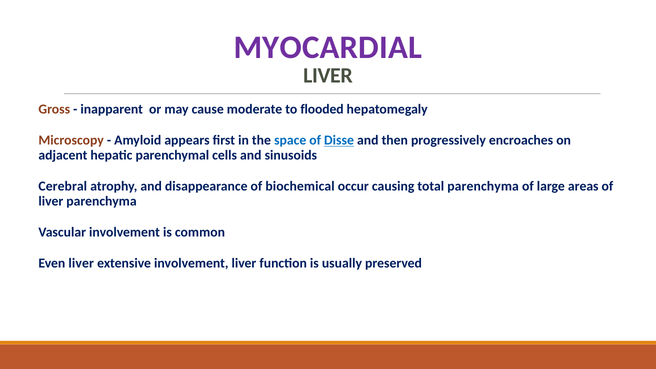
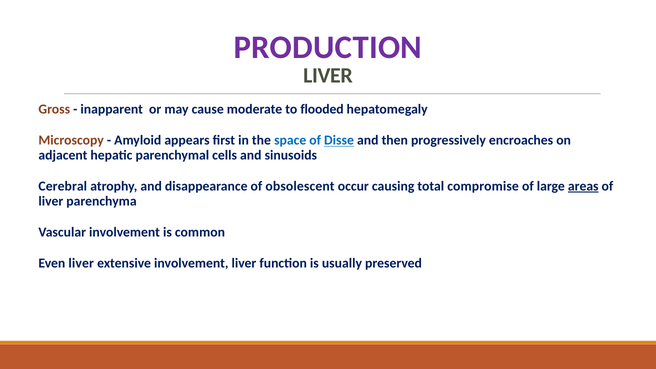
MYOCARDIAL: MYOCARDIAL -> PRODUCTION
biochemical: biochemical -> obsolescent
total parenchyma: parenchyma -> compromise
areas underline: none -> present
